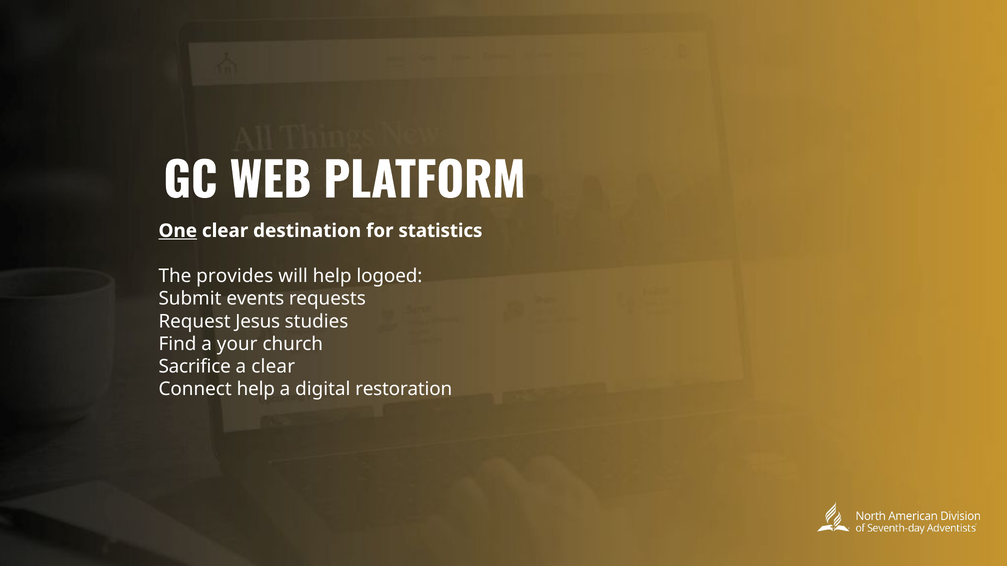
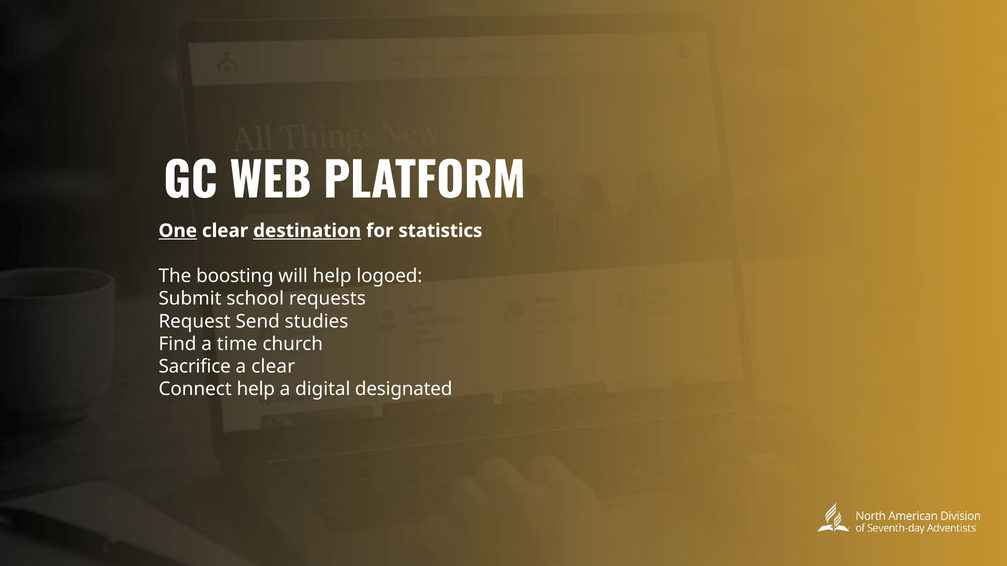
destination underline: none -> present
provides: provides -> boosting
events: events -> school
Jesus: Jesus -> Send
your: your -> time
restoration: restoration -> designated
